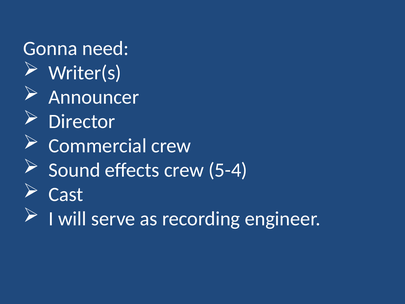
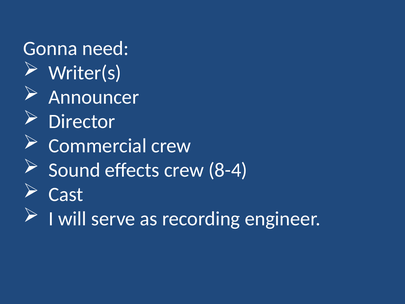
5-4: 5-4 -> 8-4
